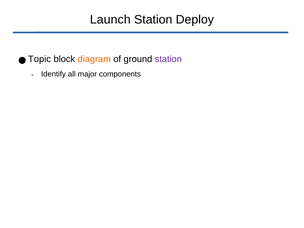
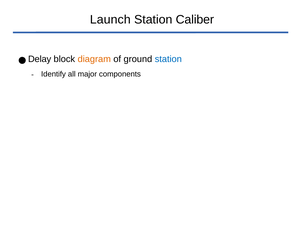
Deploy: Deploy -> Caliber
Topic: Topic -> Delay
station at (168, 59) colour: purple -> blue
